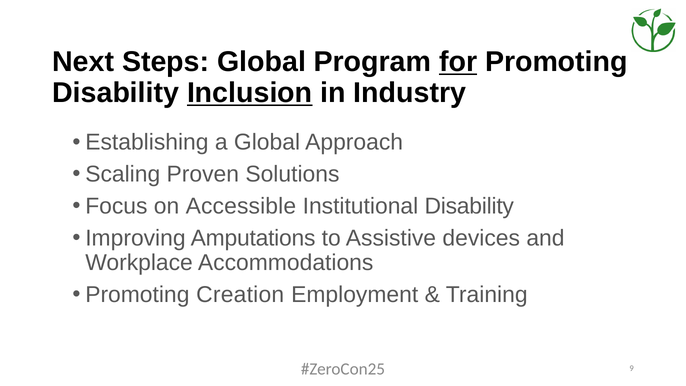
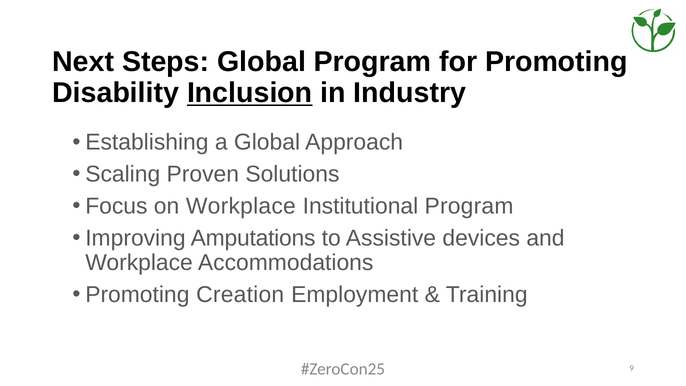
for underline: present -> none
on Accessible: Accessible -> Workplace
Institutional Disability: Disability -> Program
